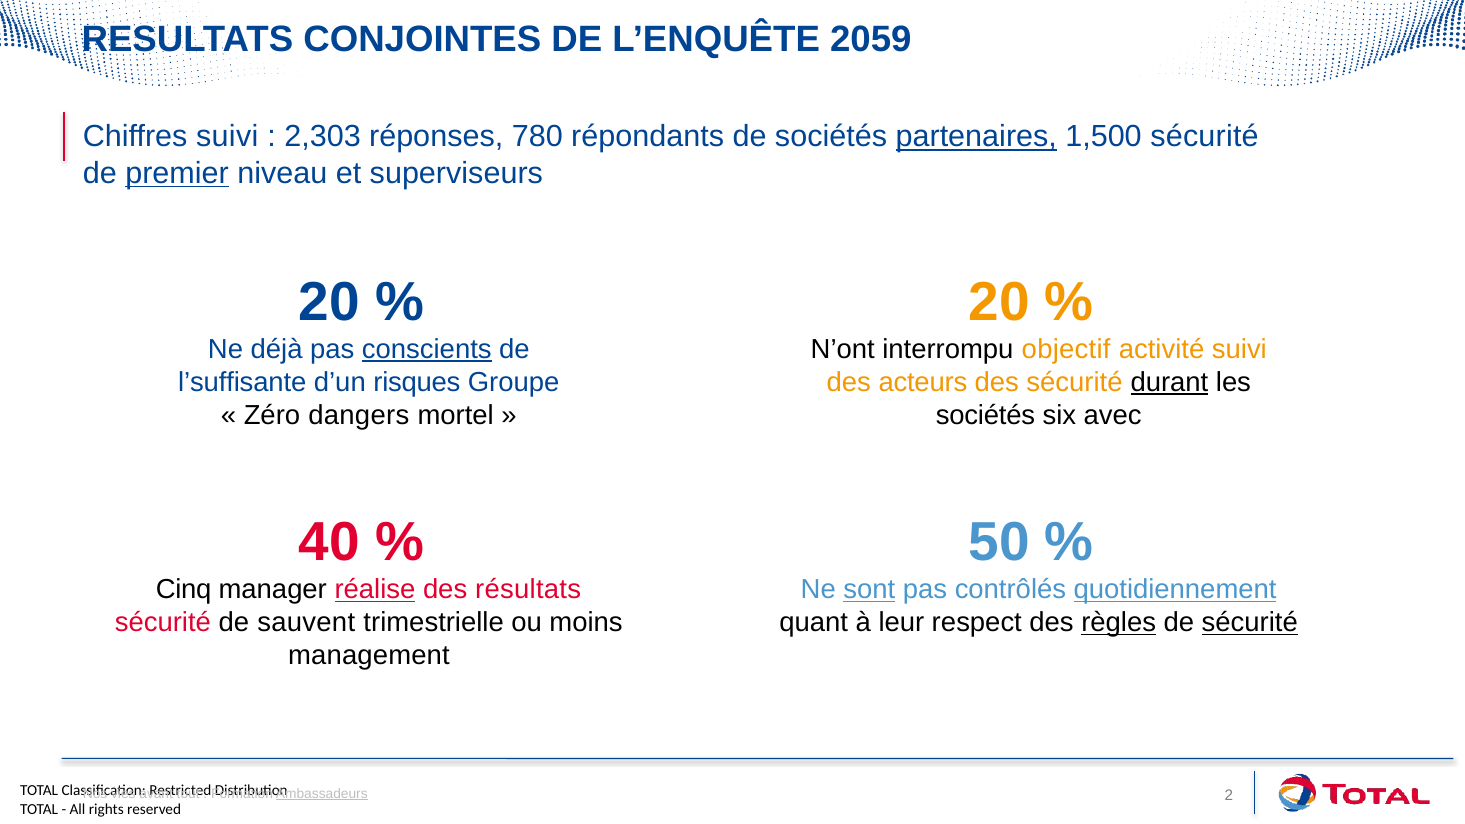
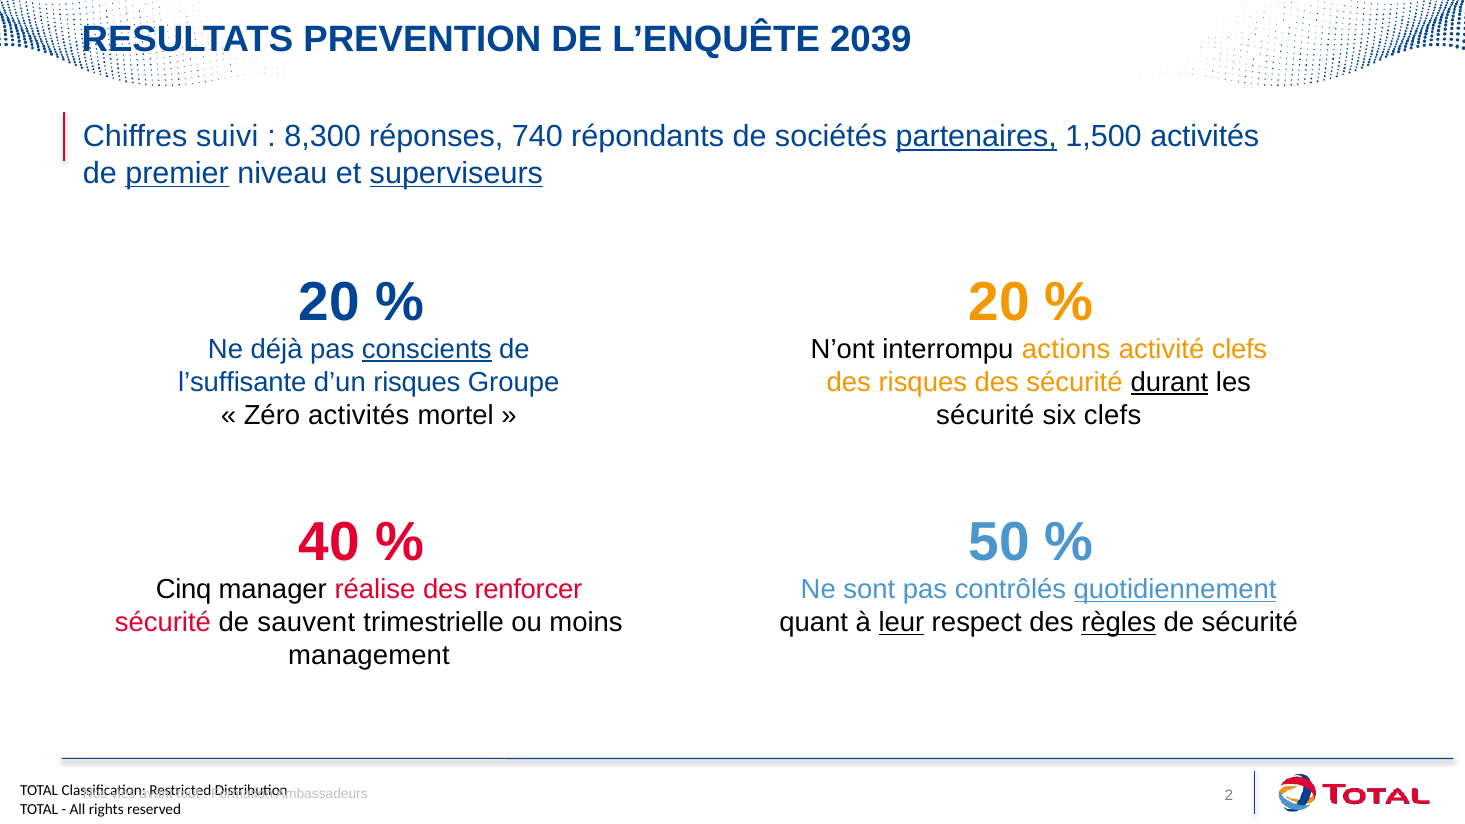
CONJOINTES: CONJOINTES -> PREVENTION
2059: 2059 -> 2039
2,303: 2,303 -> 8,300
780: 780 -> 740
1,500 sécurité: sécurité -> activités
superviseurs underline: none -> present
objectif: objectif -> actions
activité suivi: suivi -> clefs
des acteurs: acteurs -> risques
Zéro dangers: dangers -> activités
sociétés at (985, 415): sociétés -> sécurité
six avec: avec -> clefs
réalise underline: present -> none
résultats: résultats -> renforcer
sont underline: present -> none
leur underline: none -> present
sécurité at (1250, 623) underline: present -> none
Ambassadeurs underline: present -> none
